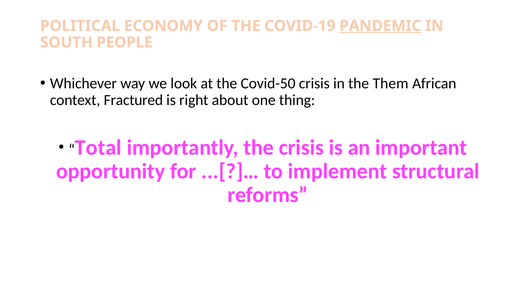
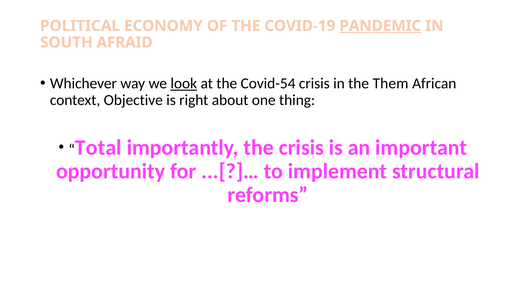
PEOPLE: PEOPLE -> AFRAID
look underline: none -> present
Covid-50: Covid-50 -> Covid-54
Fractured: Fractured -> Objective
